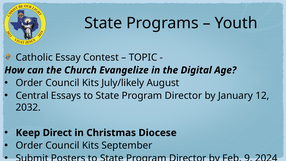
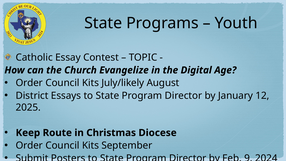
Central: Central -> District
2032: 2032 -> 2025
Direct: Direct -> Route
